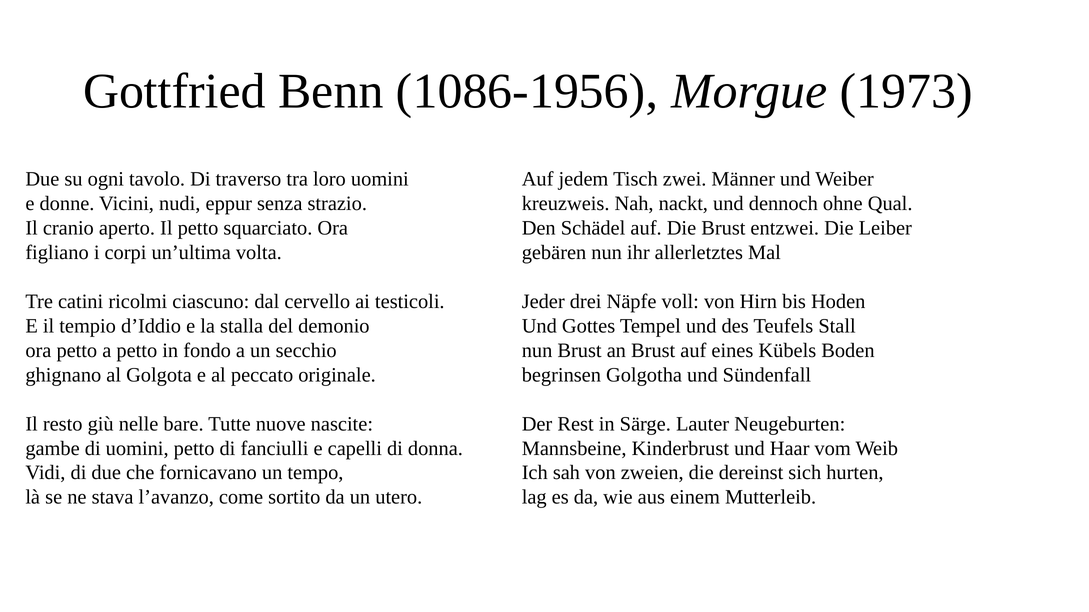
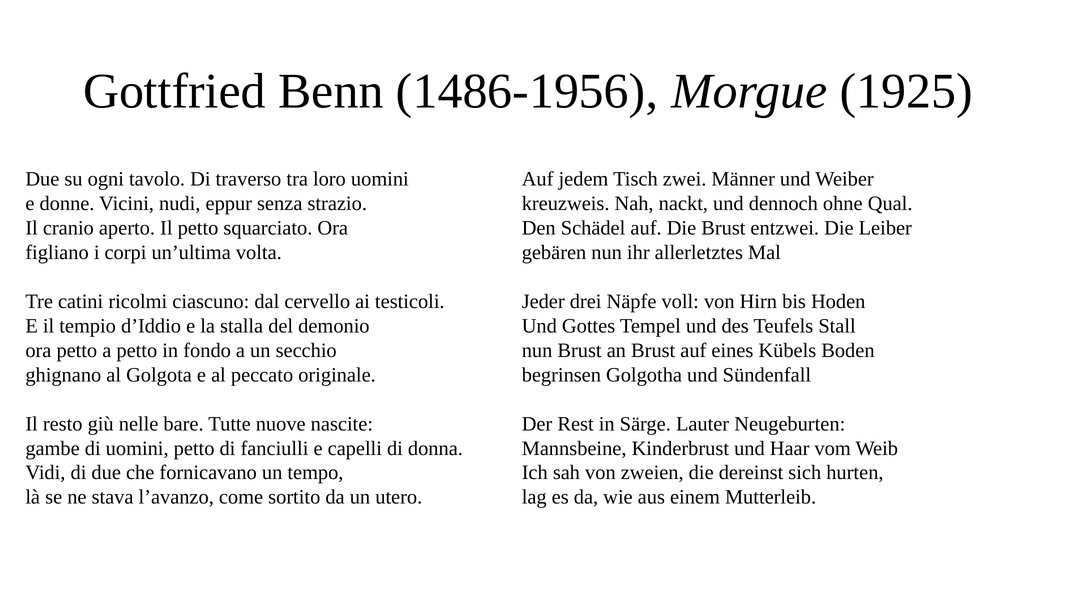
1086-1956: 1086-1956 -> 1486-1956
1973: 1973 -> 1925
